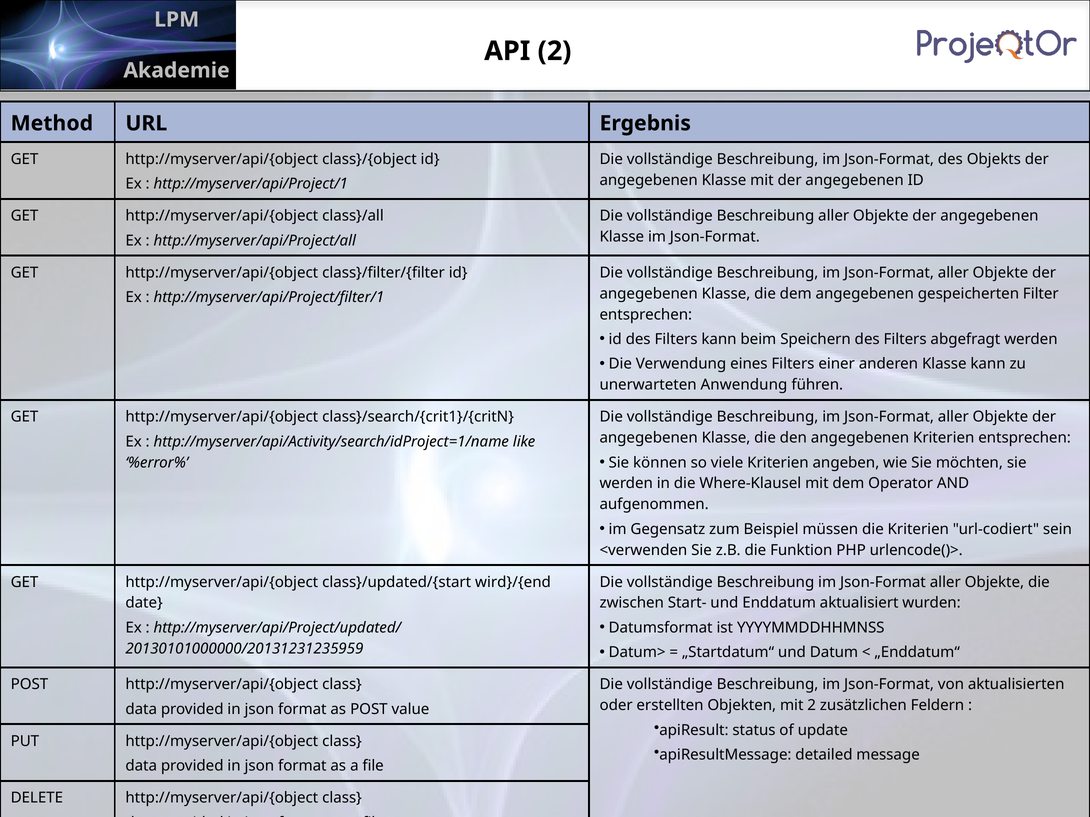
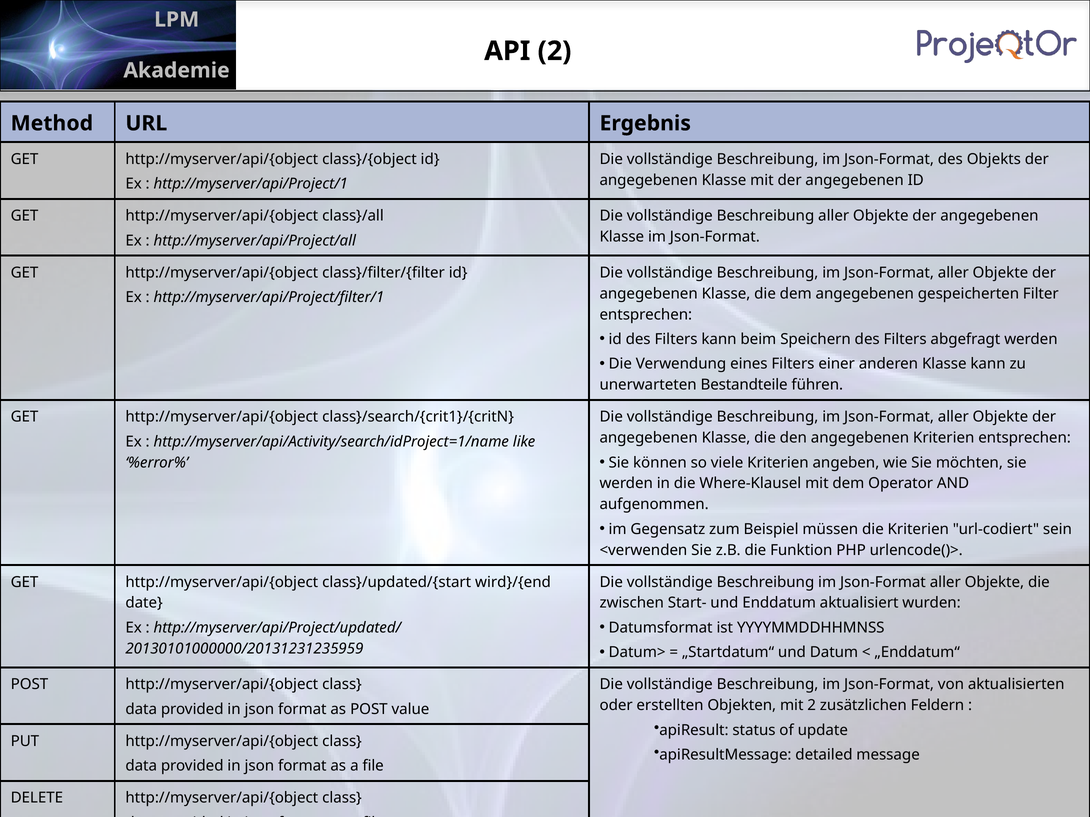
Anwendung: Anwendung -> Bestandteile
